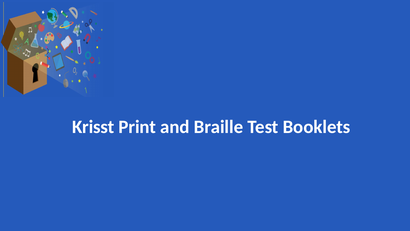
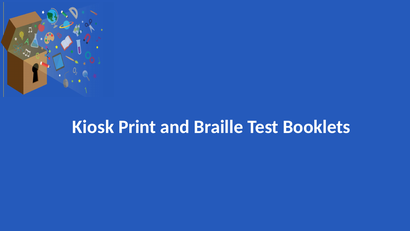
Krisst: Krisst -> Kiosk
